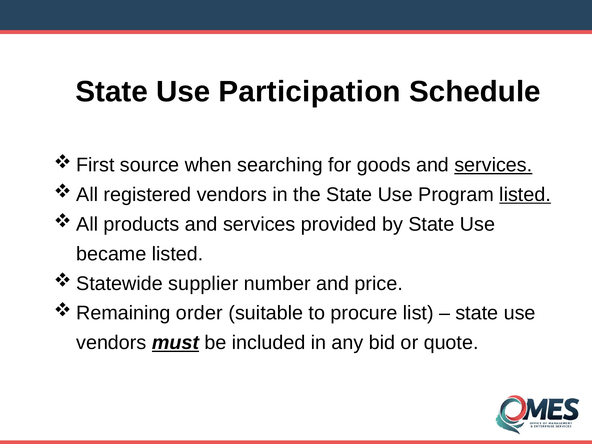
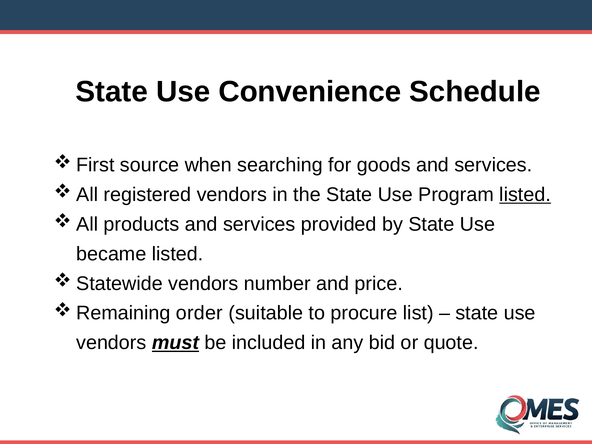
Participation: Participation -> Convenience
services at (493, 165) underline: present -> none
supplier at (203, 283): supplier -> vendors
